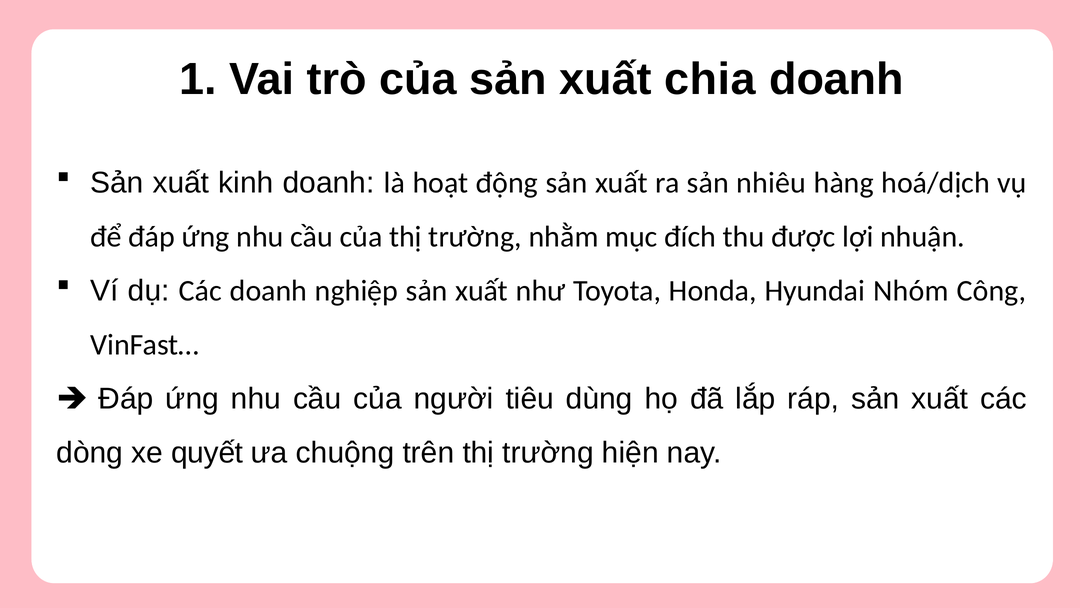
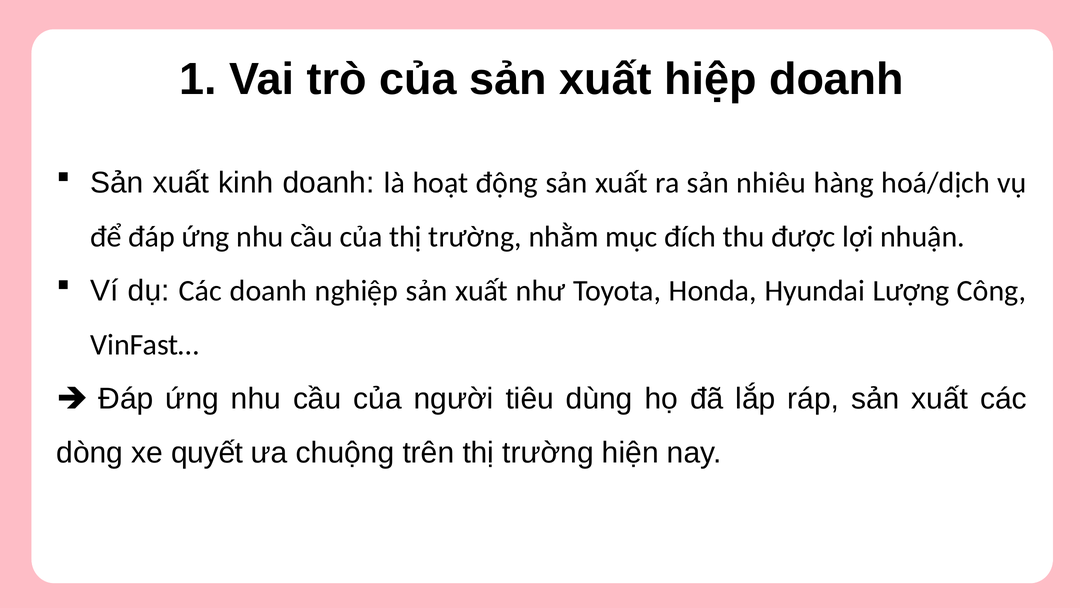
chia: chia -> hiệp
Nhóm: Nhóm -> Lượng
